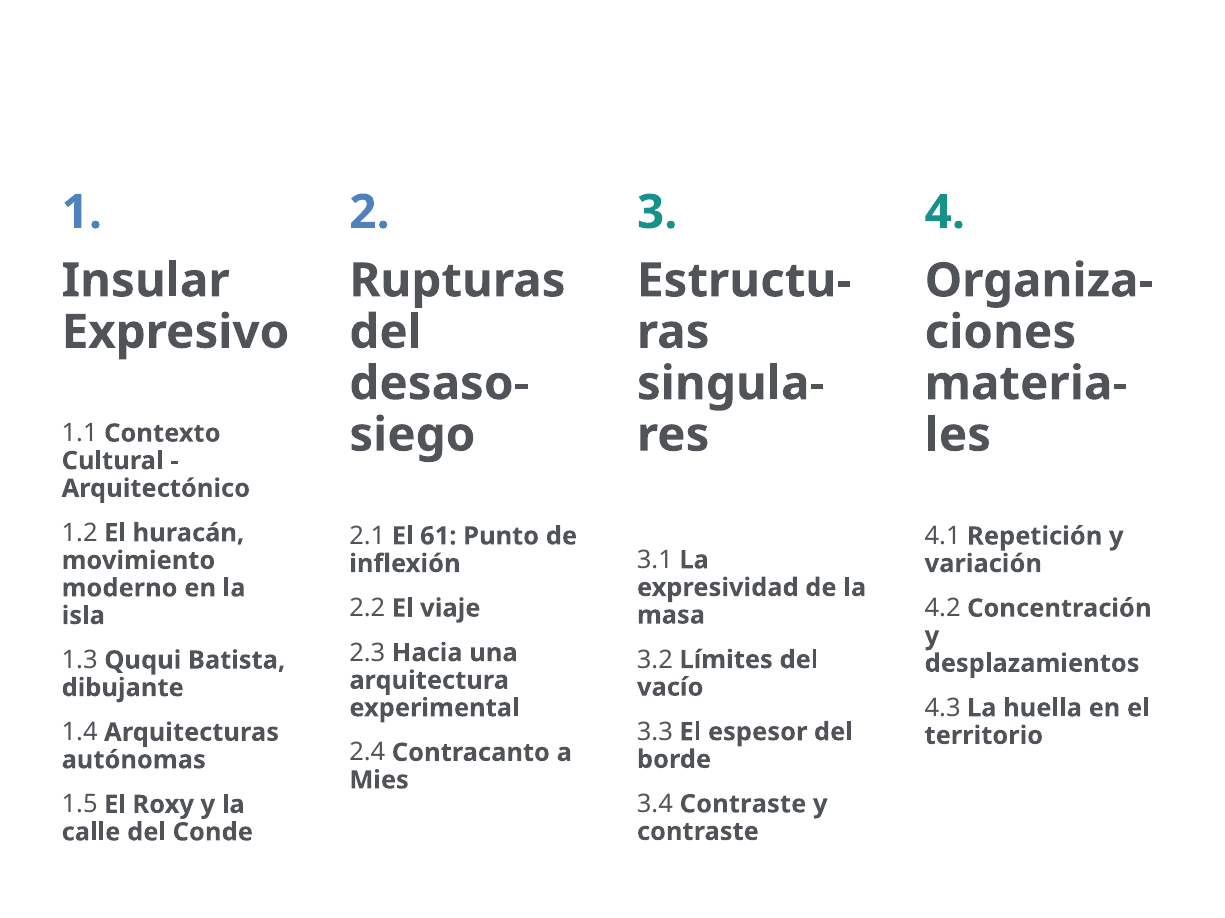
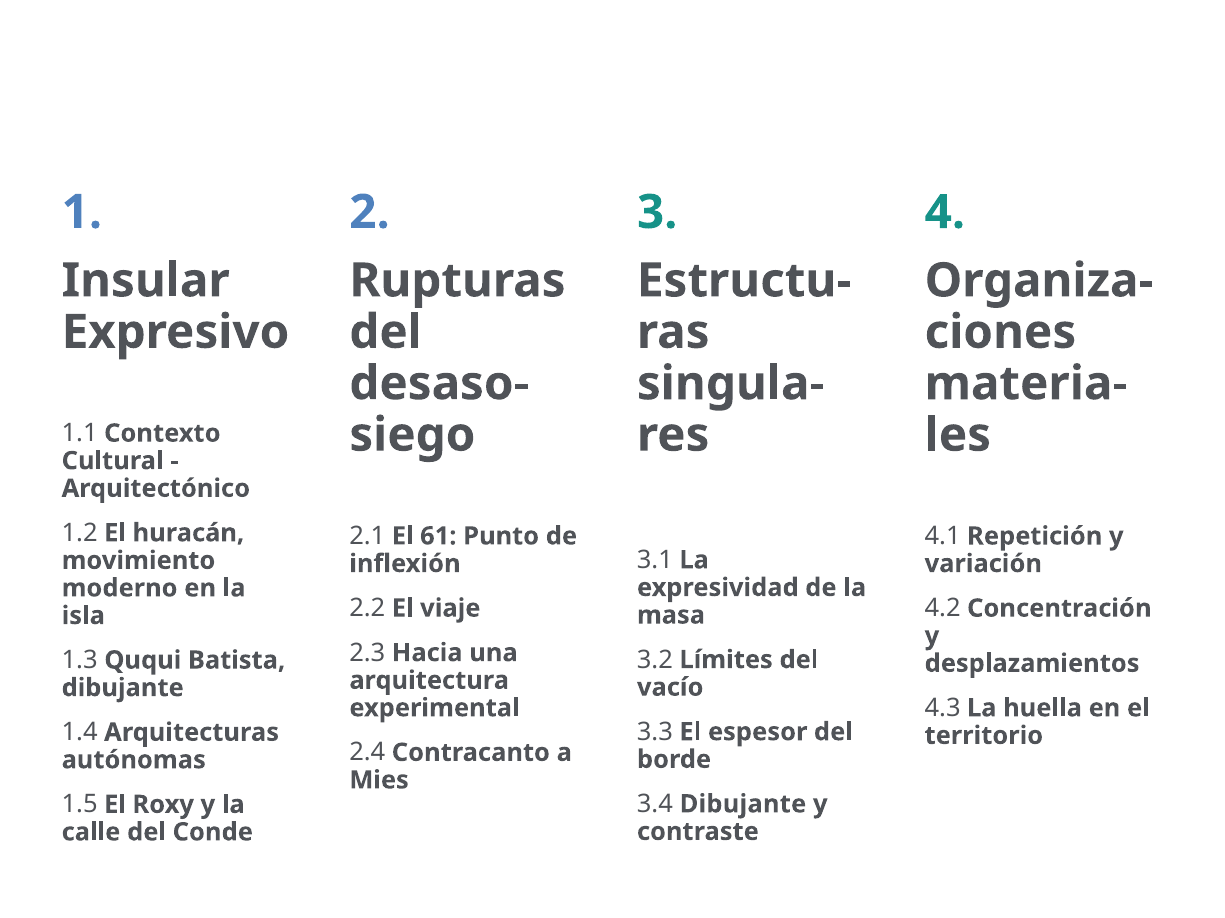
3.4 Contraste: Contraste -> Dibujante
